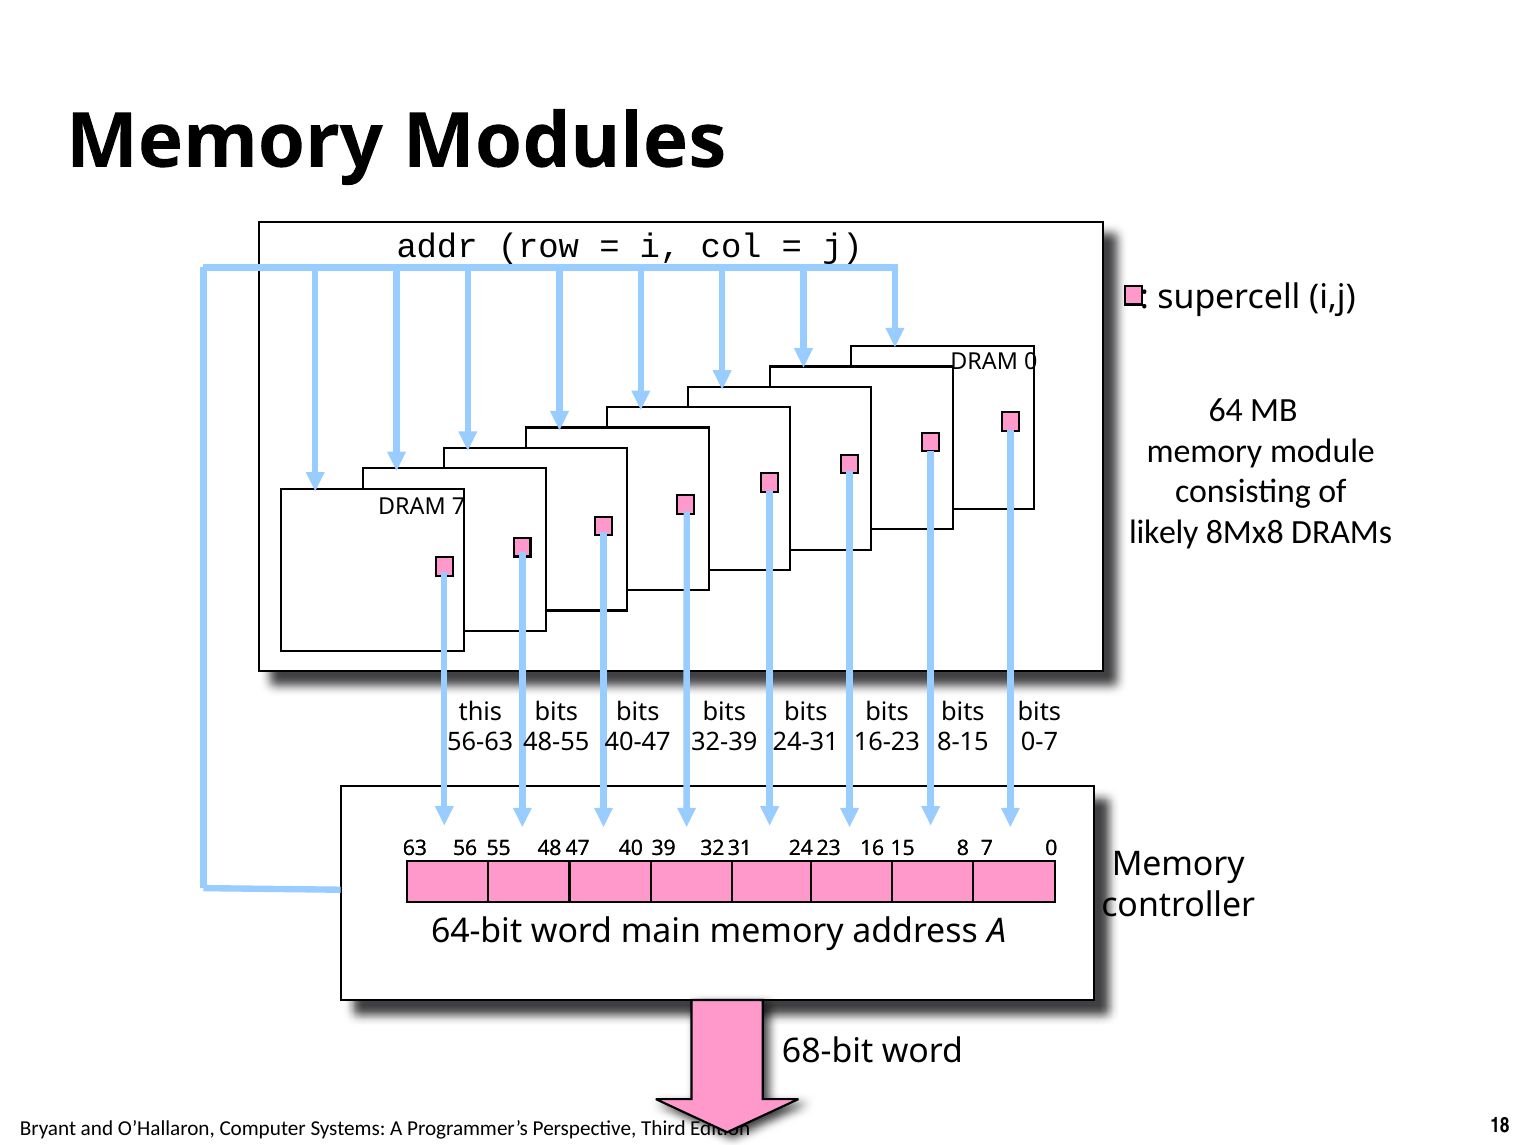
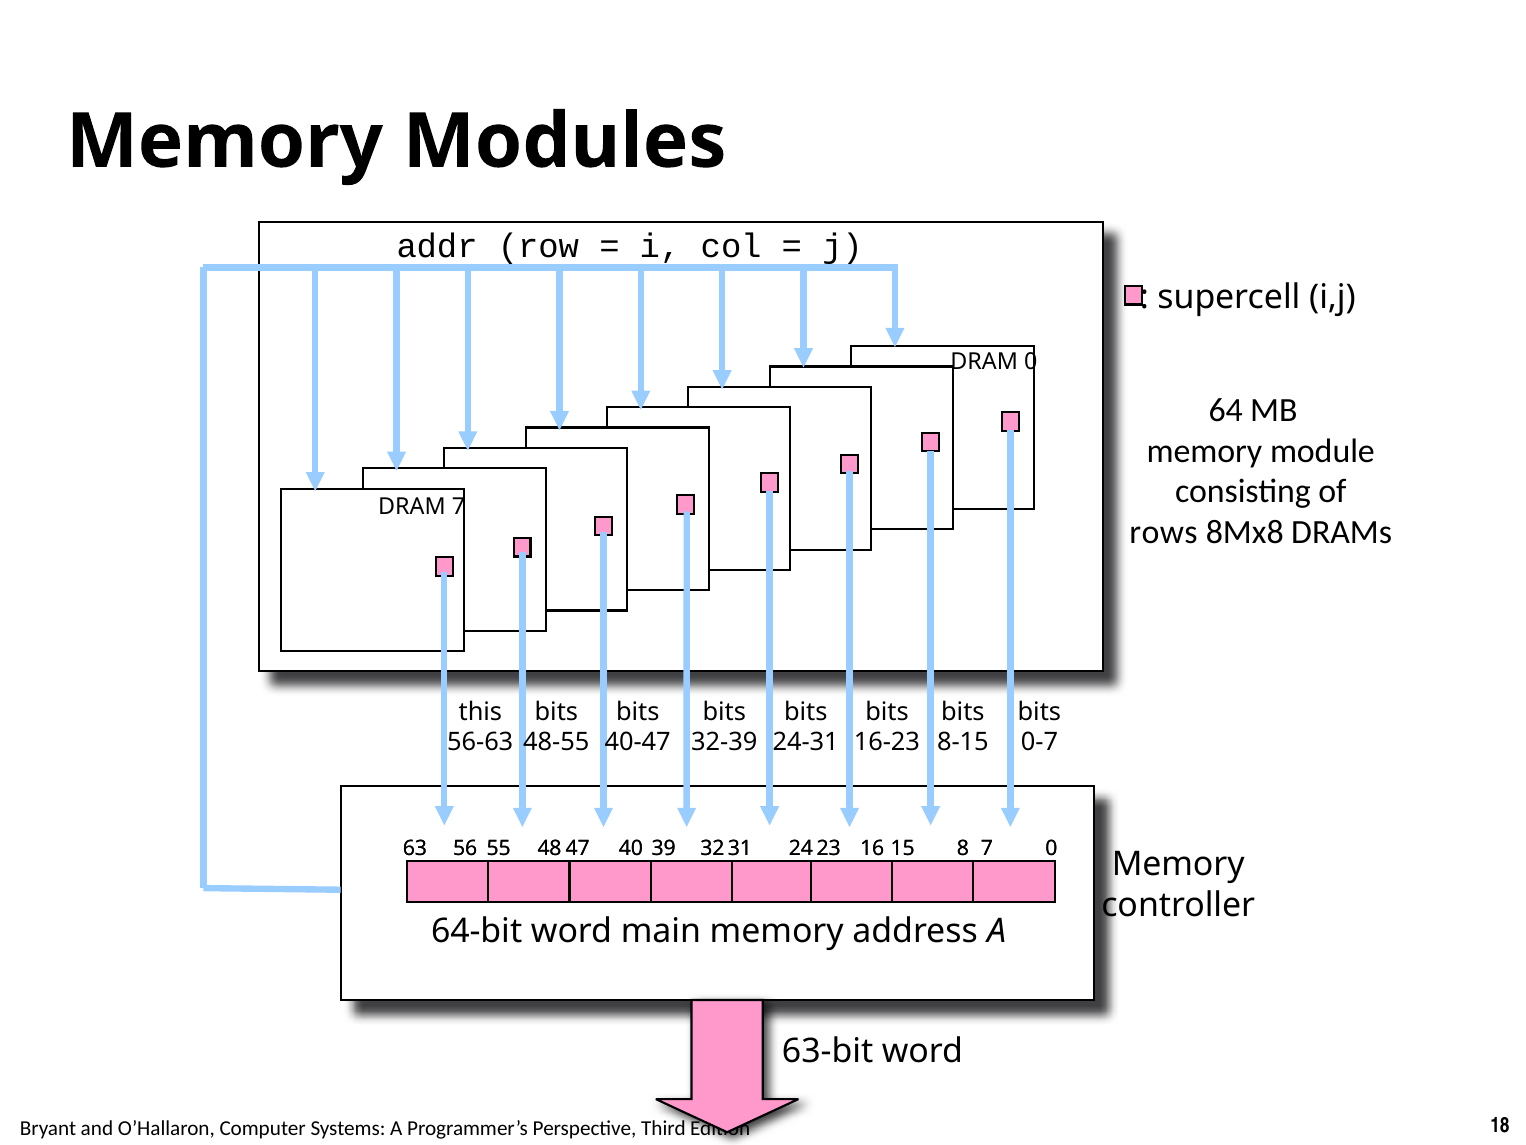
likely: likely -> rows
68-bit: 68-bit -> 63-bit
